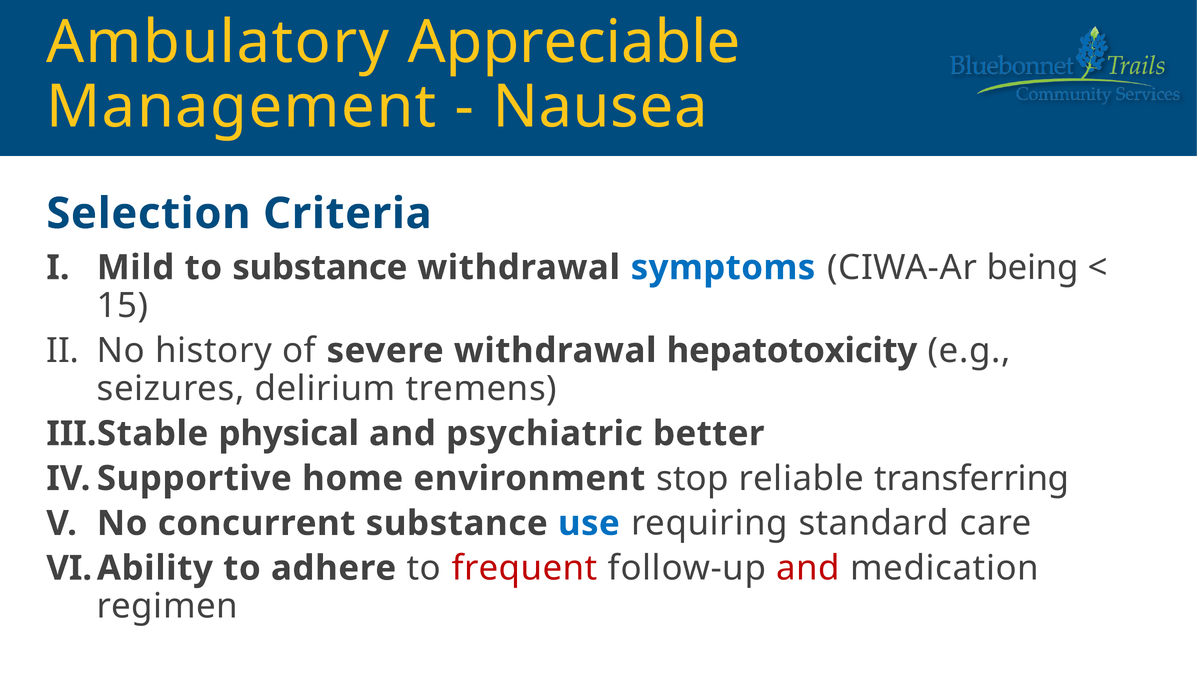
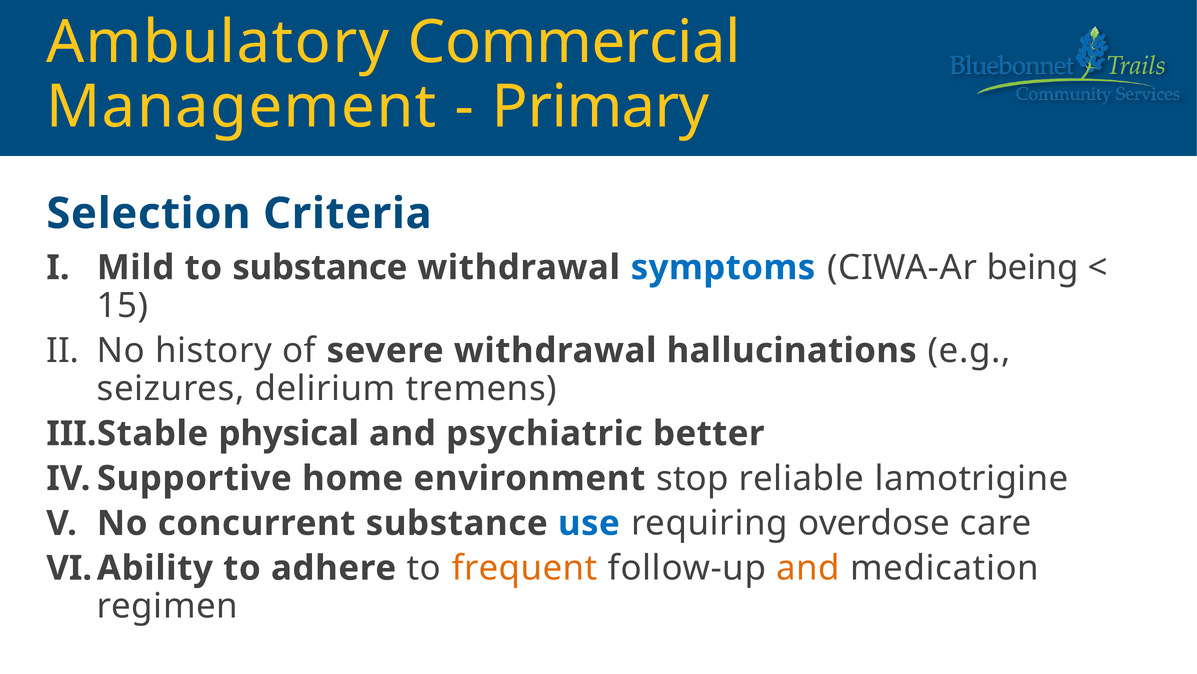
Appreciable: Appreciable -> Commercial
Nausea: Nausea -> Primary
hepatotoxicity: hepatotoxicity -> hallucinations
transferring: transferring -> lamotrigine
standard: standard -> overdose
frequent colour: red -> orange
and at (808, 568) colour: red -> orange
